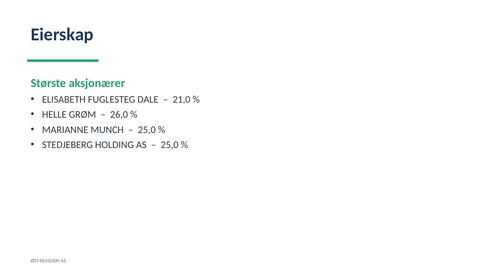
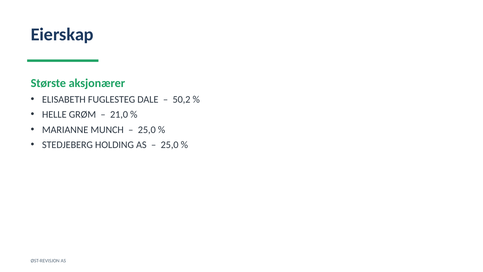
21,0: 21,0 -> 50,2
26,0: 26,0 -> 21,0
